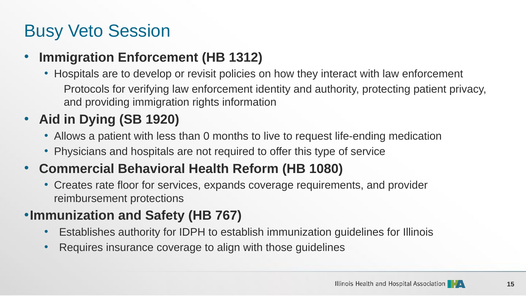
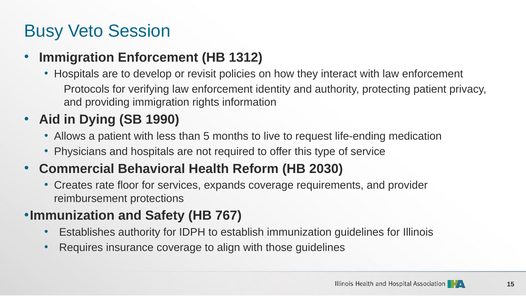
1920: 1920 -> 1990
0: 0 -> 5
1080: 1080 -> 2030
